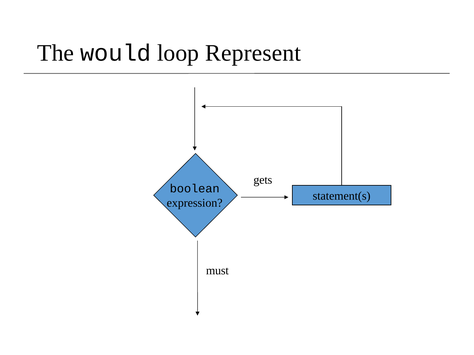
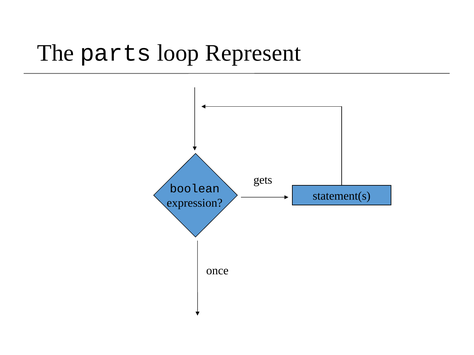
would: would -> parts
must: must -> once
